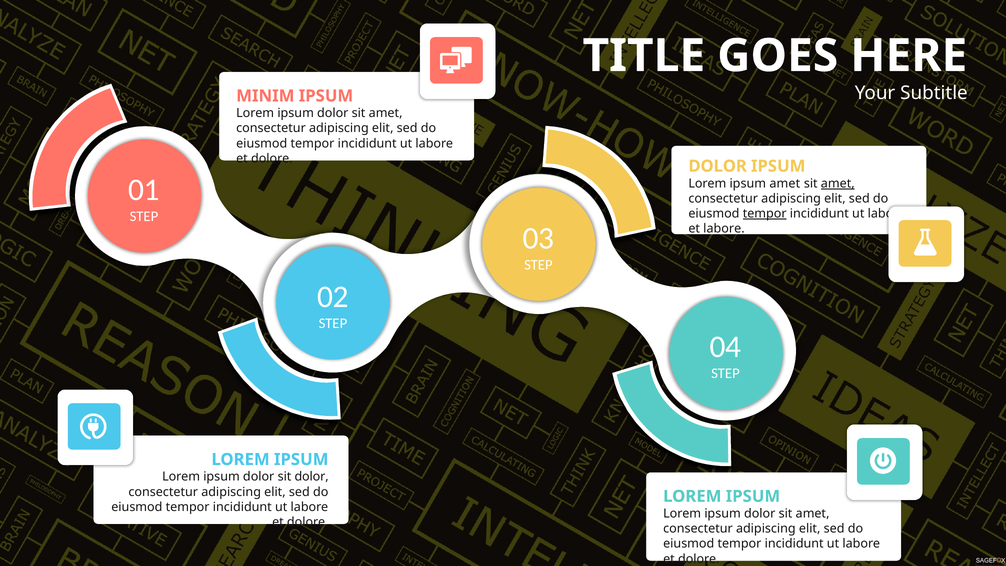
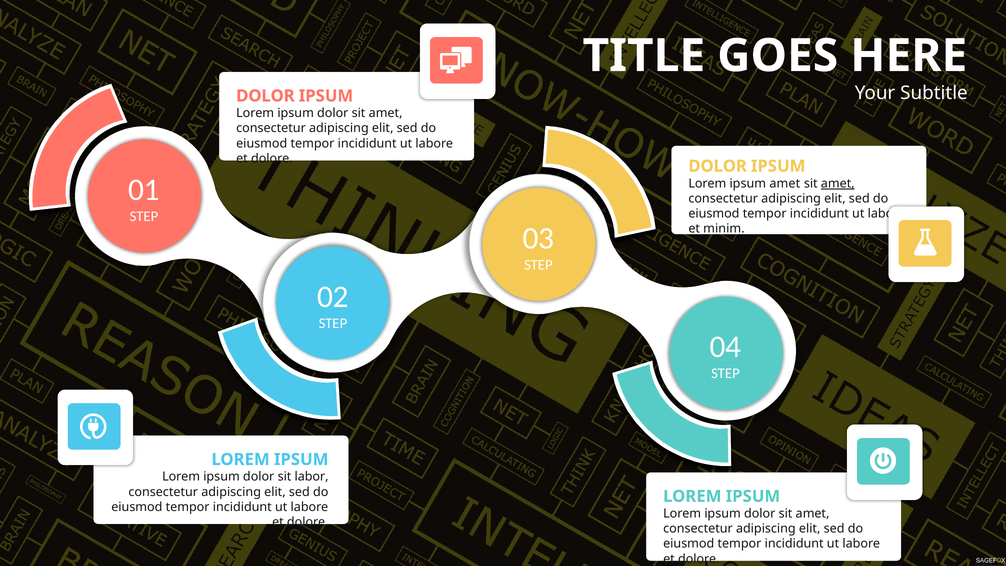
MINIM at (265, 96): MINIM -> DOLOR
tempor at (765, 214) underline: present -> none
et labore: labore -> minim
sit dolor: dolor -> labor
